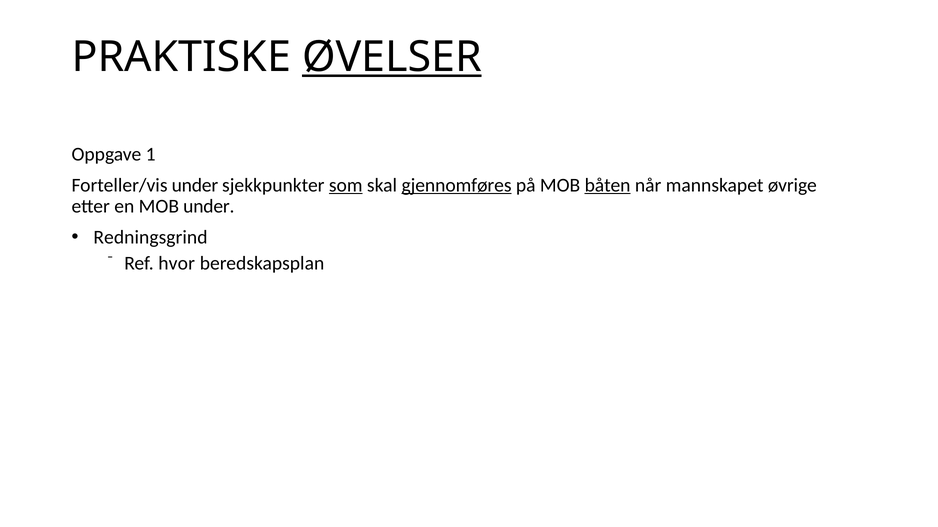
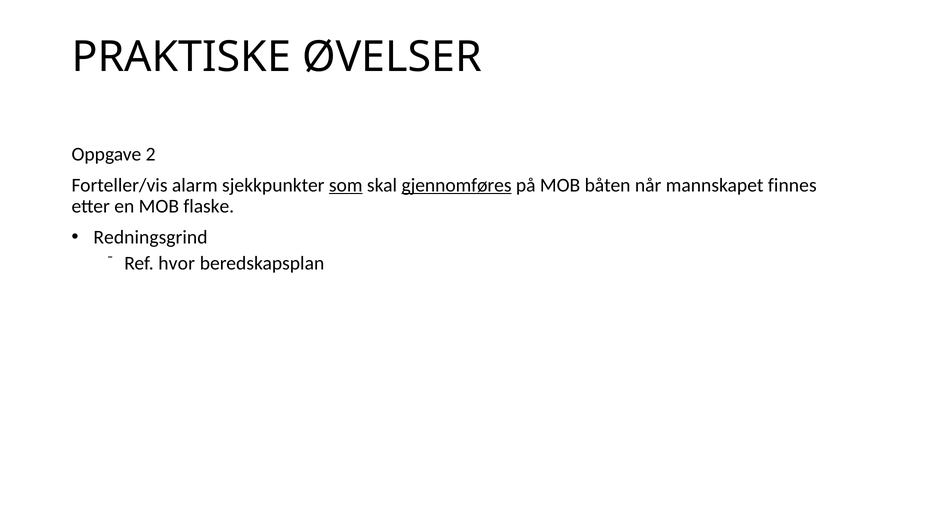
ØVELSER underline: present -> none
1: 1 -> 2
Forteller/vis under: under -> alarm
båten underline: present -> none
øvrige: øvrige -> finnes
MOB under: under -> flaske
